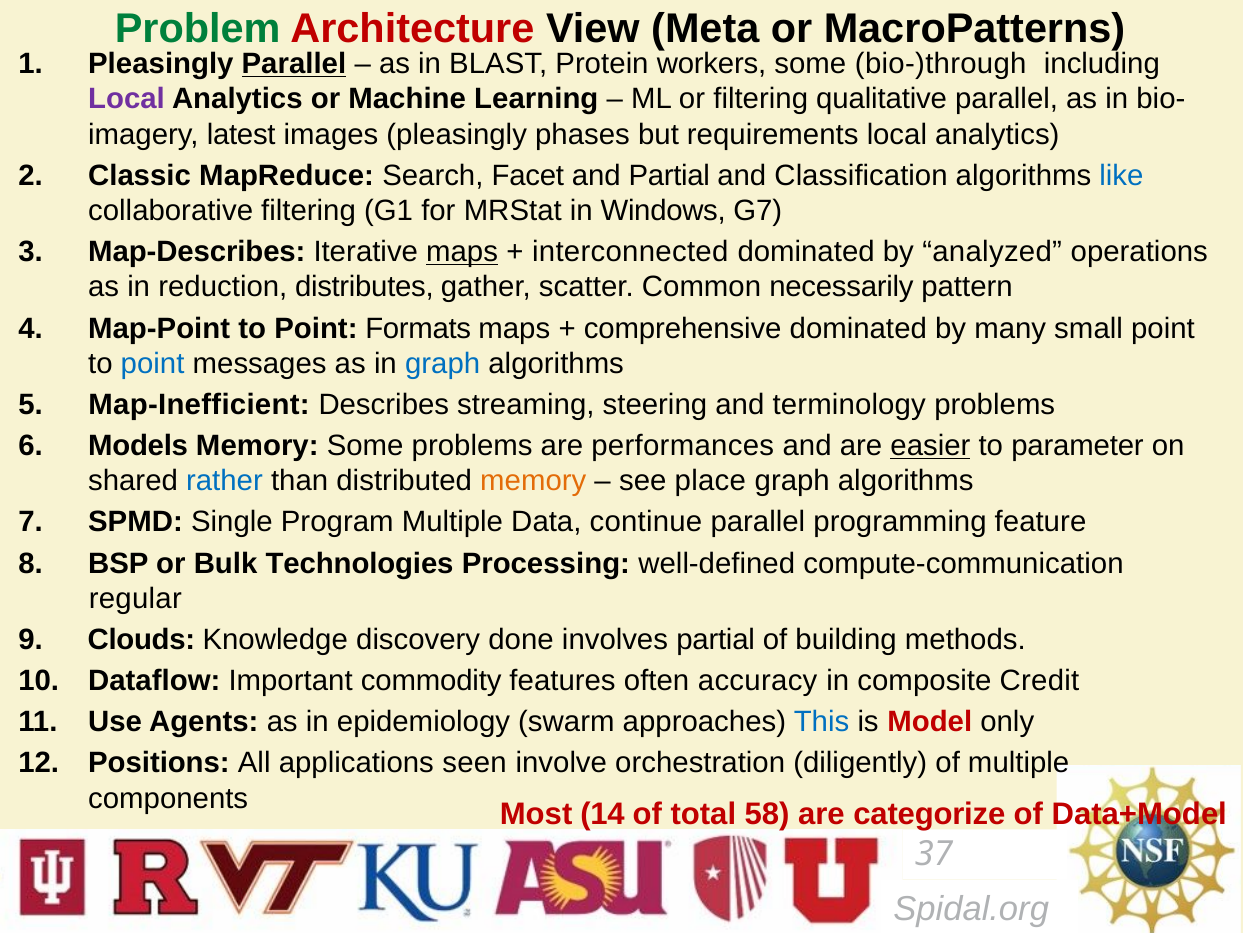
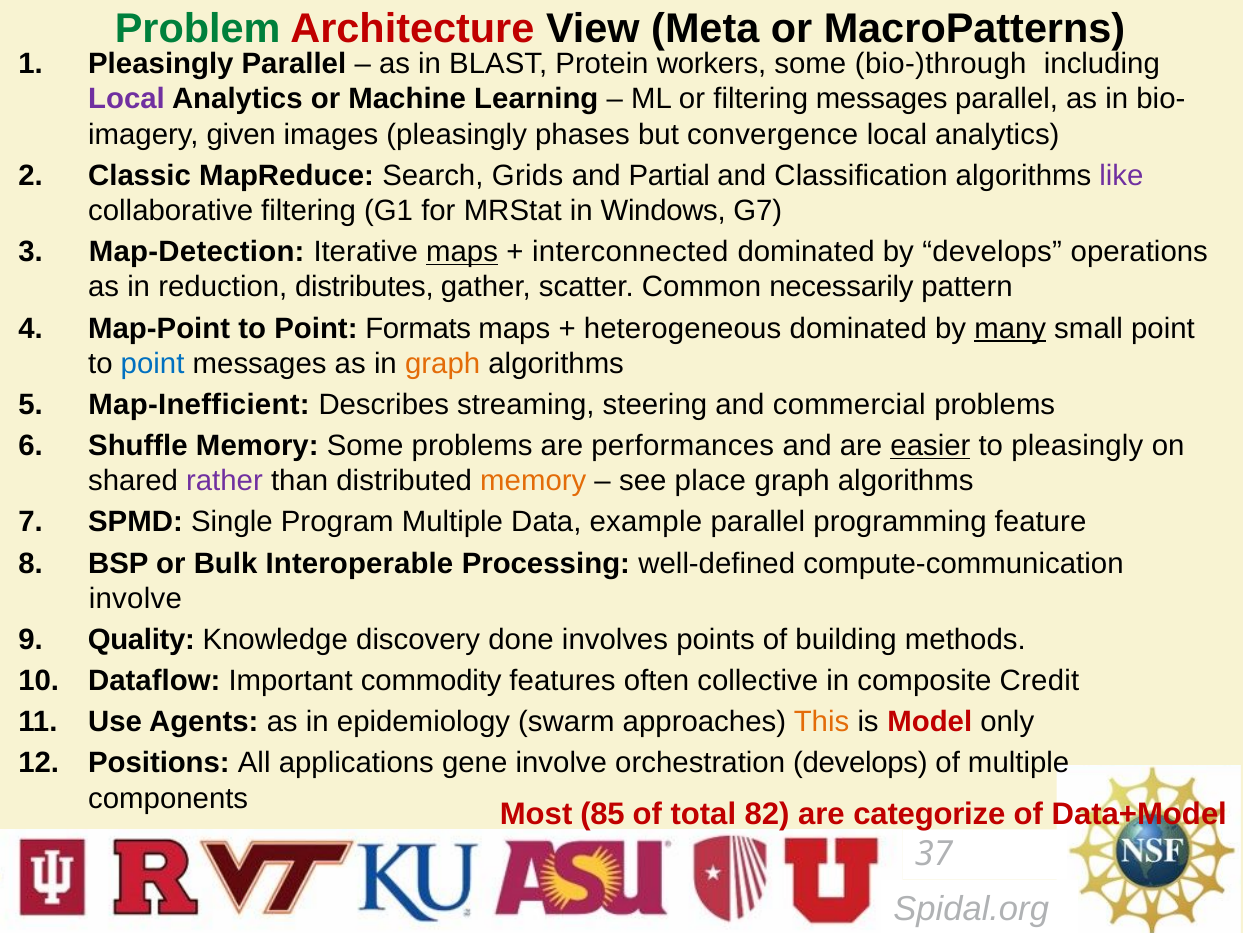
Parallel at (294, 64) underline: present -> none
filtering qualitative: qualitative -> messages
latest: latest -> given
requirements: requirements -> convergence
Facet: Facet -> Grids
like colour: blue -> purple
Map-Describes: Map-Describes -> Map-Detection
by analyzed: analyzed -> develops
comprehensive: comprehensive -> heterogeneous
many underline: none -> present
graph at (443, 363) colour: blue -> orange
terminology: terminology -> commercial
Models: Models -> Shuffle
to parameter: parameter -> pleasingly
rather colour: blue -> purple
continue: continue -> example
Technologies: Technologies -> Interoperable
regular at (135, 598): regular -> involve
Clouds: Clouds -> Quality
involves partial: partial -> points
accuracy: accuracy -> collective
This colour: blue -> orange
seen: seen -> gene
orchestration diligently: diligently -> develops
14: 14 -> 85
58: 58 -> 82
